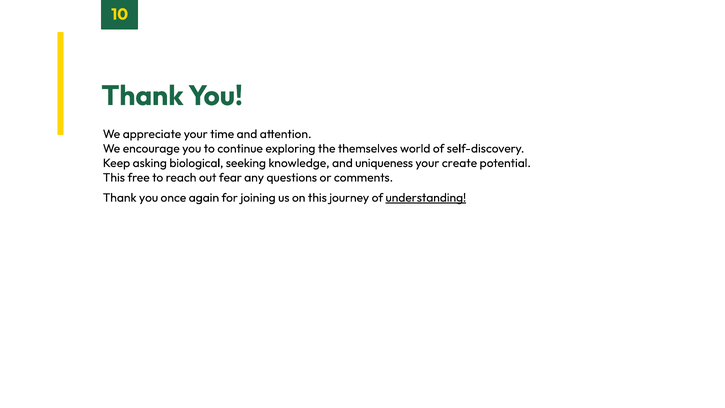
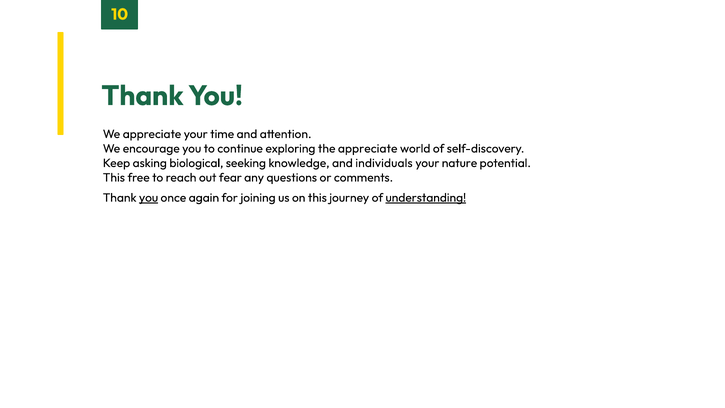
the themselves: themselves -> appreciate
uniqueness: uniqueness -> individuals
create: create -> nature
you at (149, 198) underline: none -> present
